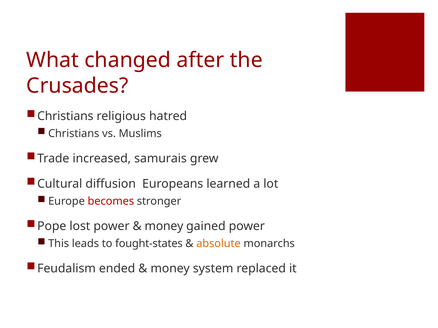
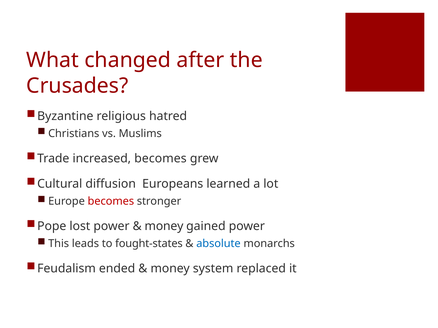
Christians at (65, 116): Christians -> Byzantine
increased samurais: samurais -> becomes
absolute colour: orange -> blue
